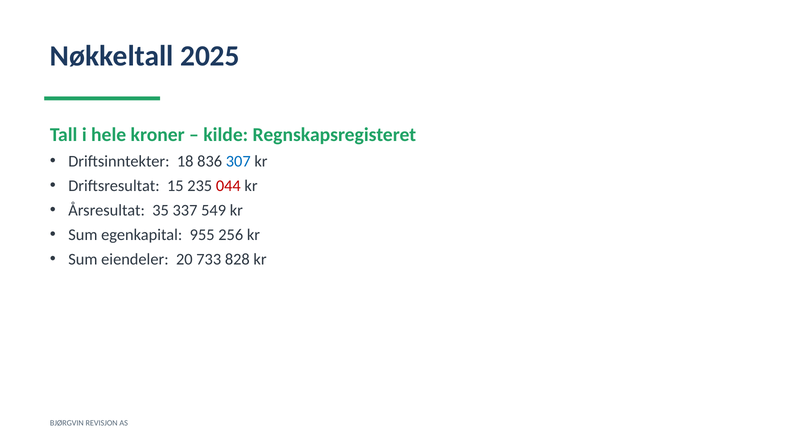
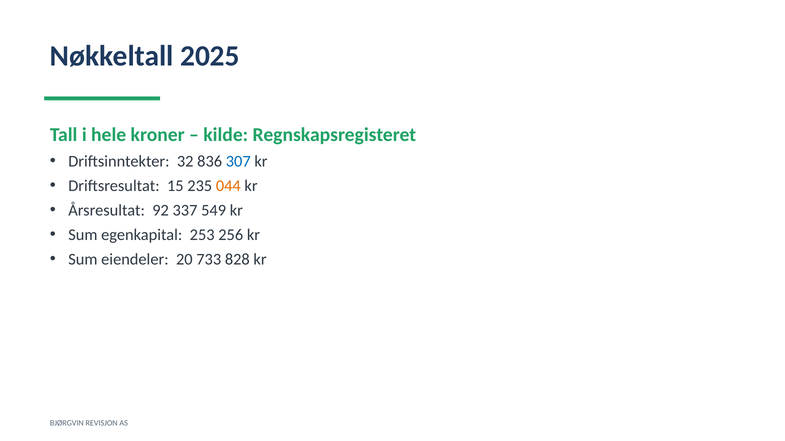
18: 18 -> 32
044 colour: red -> orange
35: 35 -> 92
955: 955 -> 253
